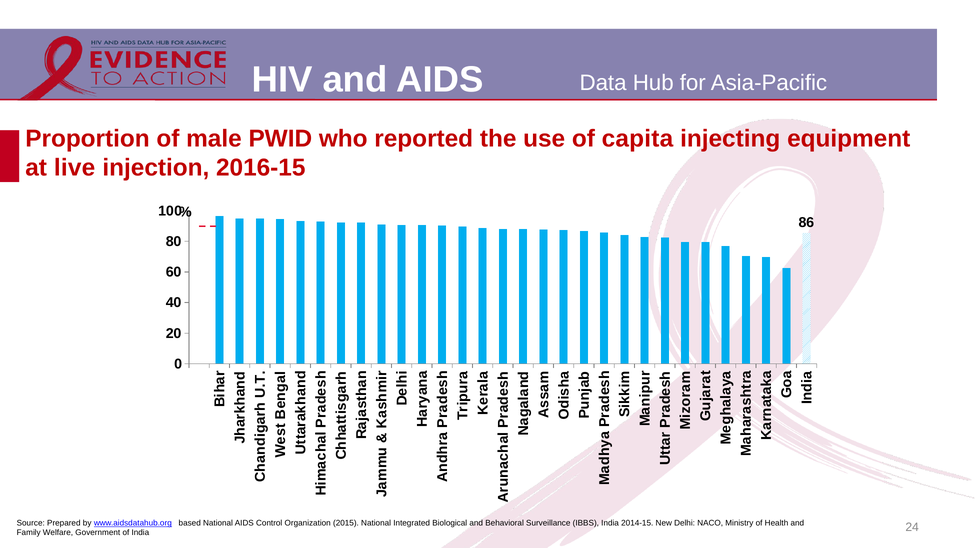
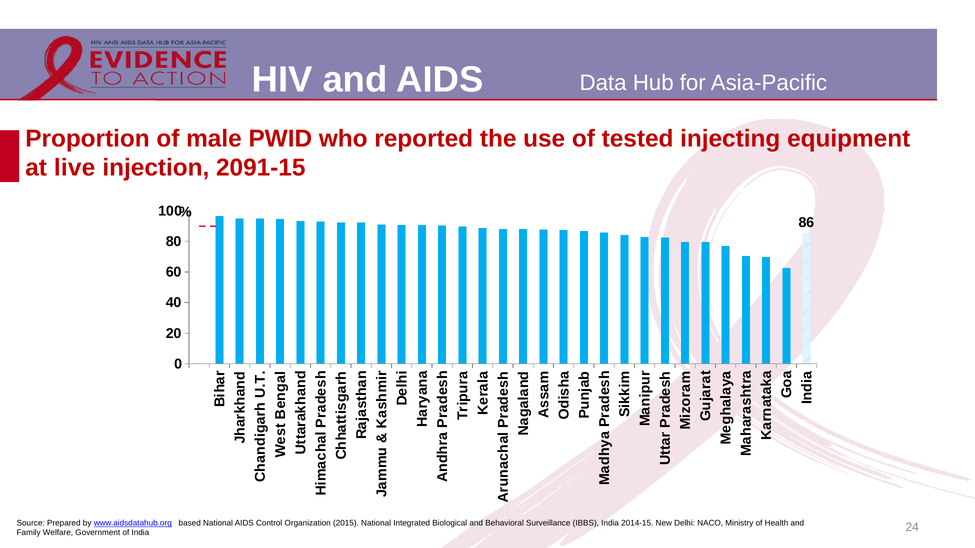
capita: capita -> tested
2016-15: 2016-15 -> 2091-15
